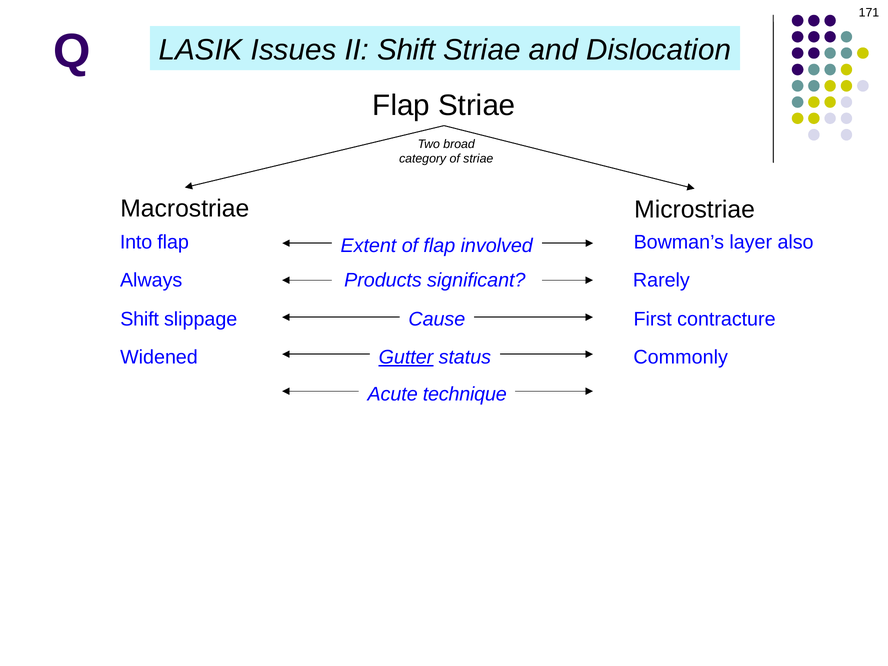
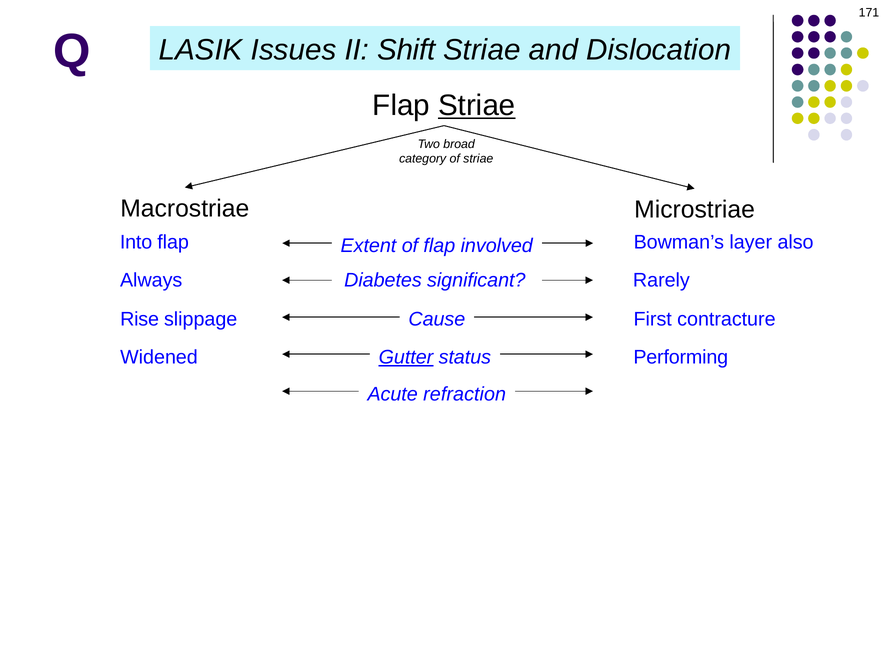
Striae at (477, 106) underline: none -> present
Products: Products -> Diabetes
Shift at (140, 319): Shift -> Rise
Commonly: Commonly -> Performing
technique: technique -> refraction
